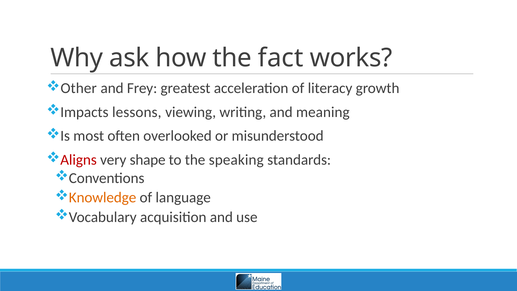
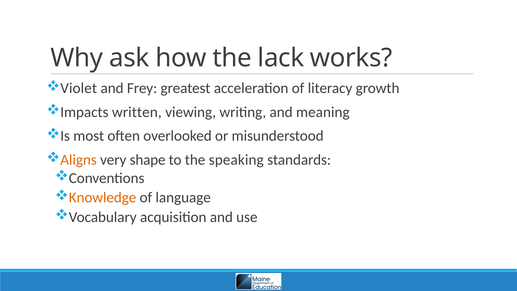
fact: fact -> lack
Other: Other -> Violet
lessons: lessons -> written
Aligns colour: red -> orange
